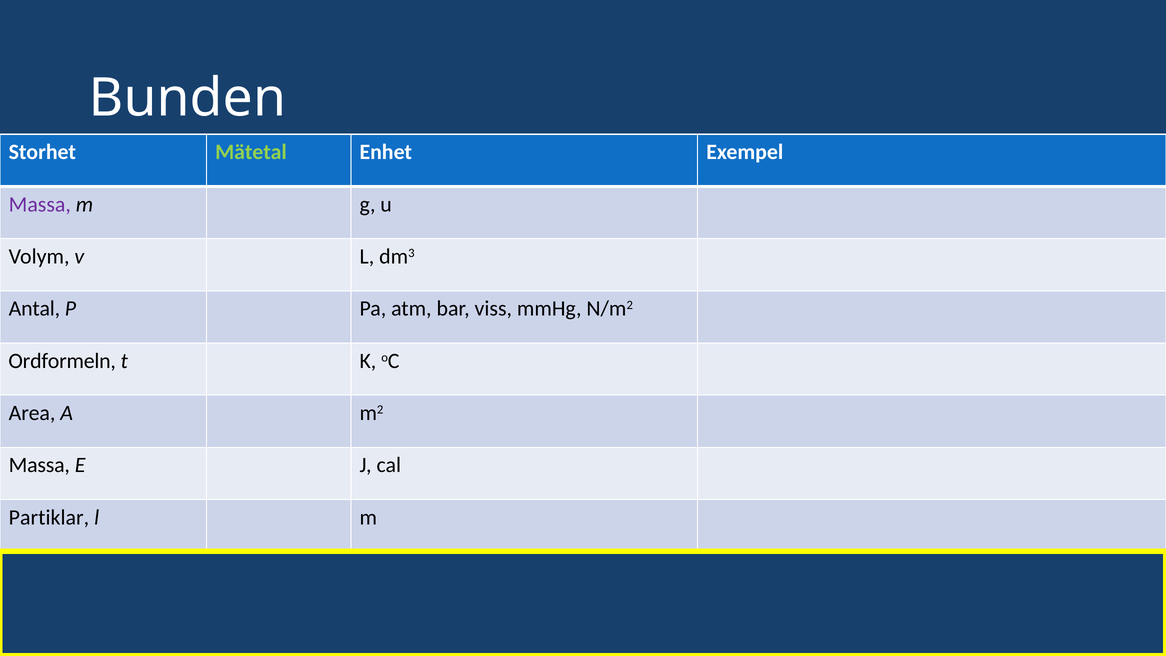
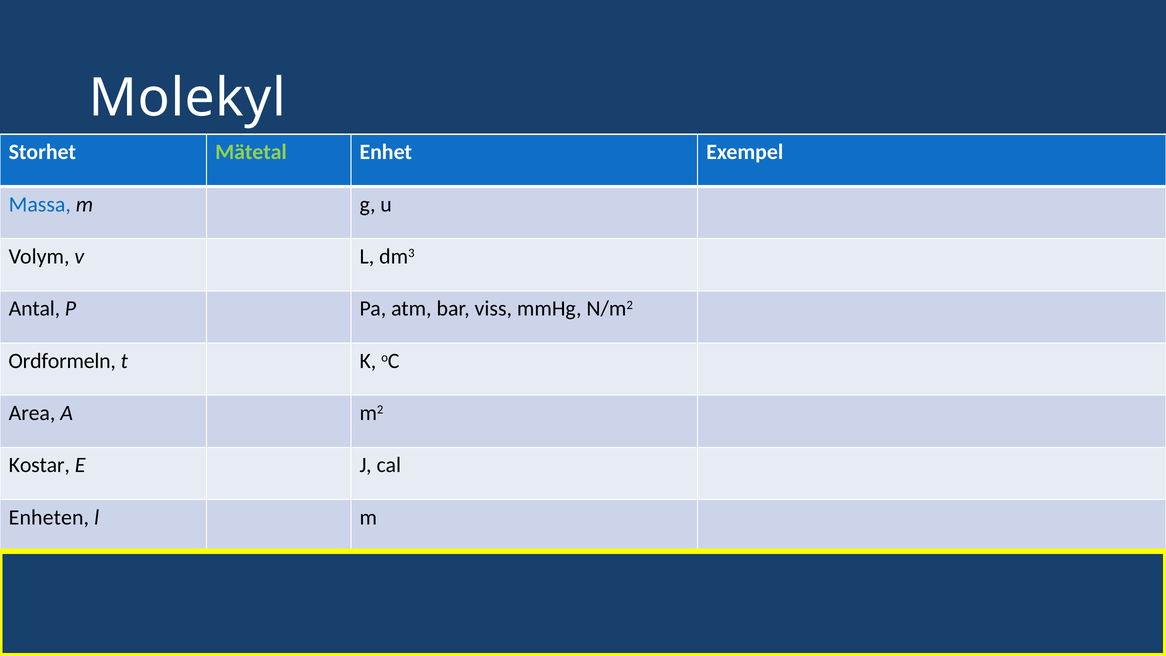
Bunden: Bunden -> Molekyl
Massa at (40, 204) colour: purple -> blue
Massa at (39, 465): Massa -> Kostar
Partiklar: Partiklar -> Enheten
